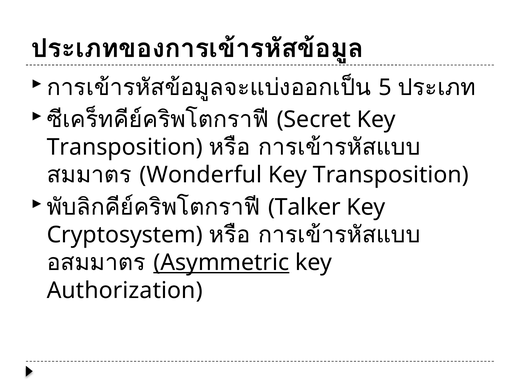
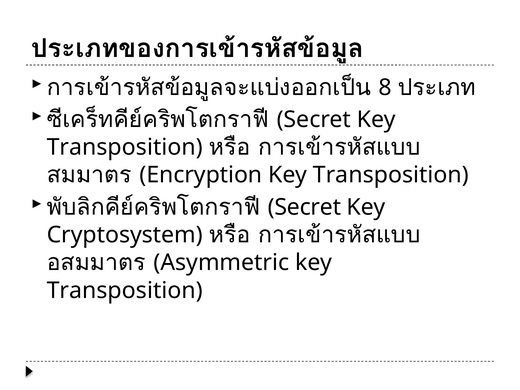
5: 5 -> 8
Wonderful: Wonderful -> Encryption
Talker at (304, 207): Talker -> Secret
Asymmetric underline: present -> none
Authorization at (125, 290): Authorization -> Transposition
